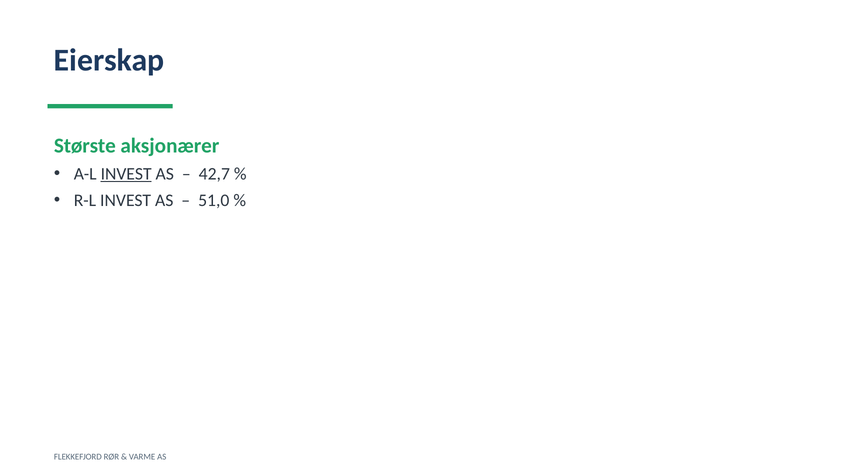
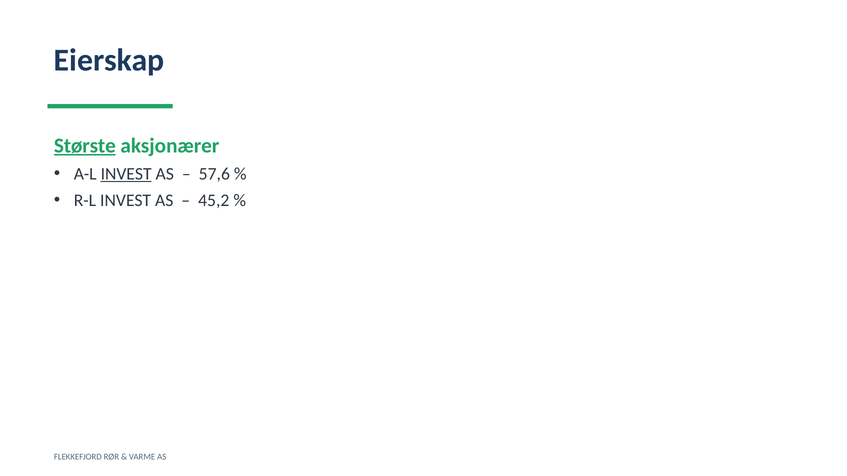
Største underline: none -> present
42,7: 42,7 -> 57,6
51,0: 51,0 -> 45,2
